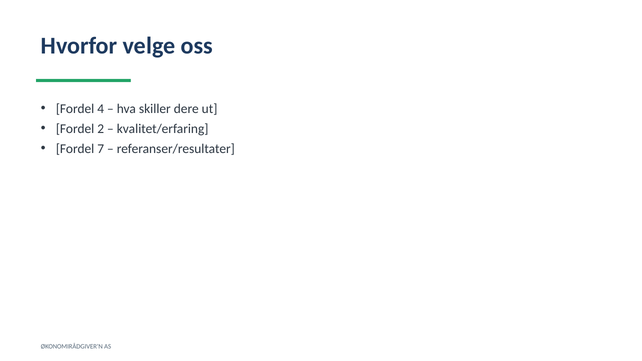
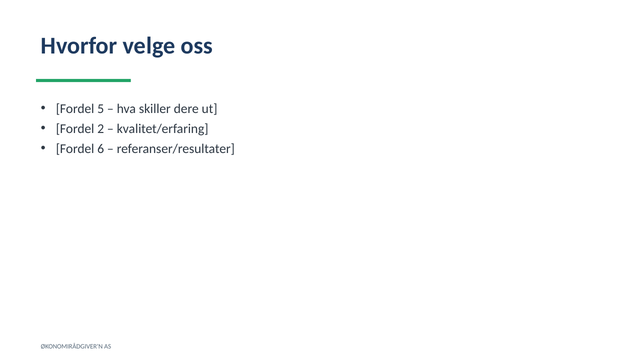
4: 4 -> 5
7: 7 -> 6
